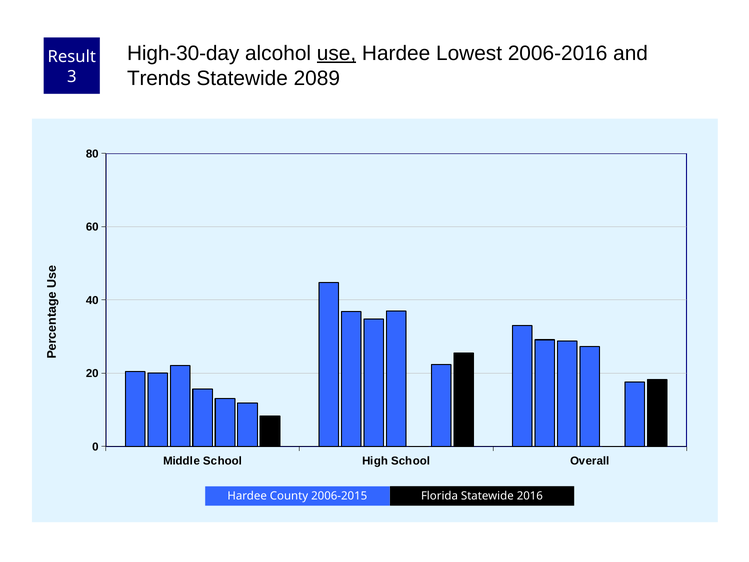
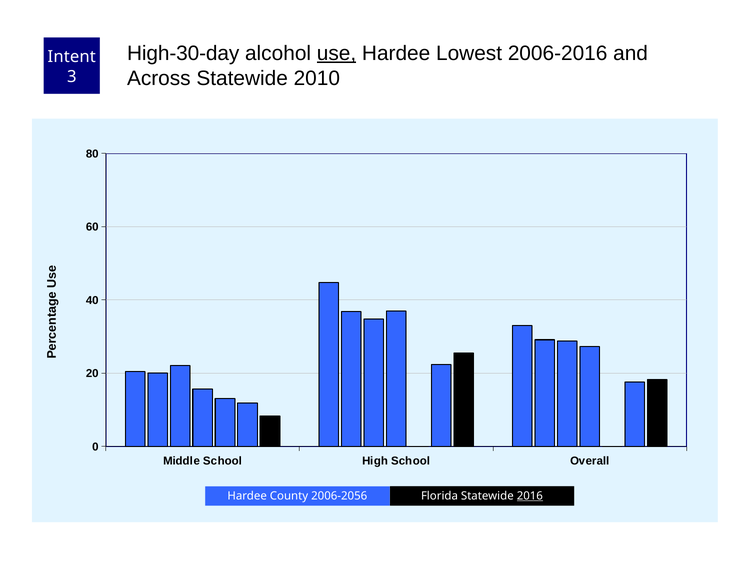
Result: Result -> Intent
Trends: Trends -> Across
2089: 2089 -> 2010
2006-2015: 2006-2015 -> 2006-2056
2016 underline: none -> present
